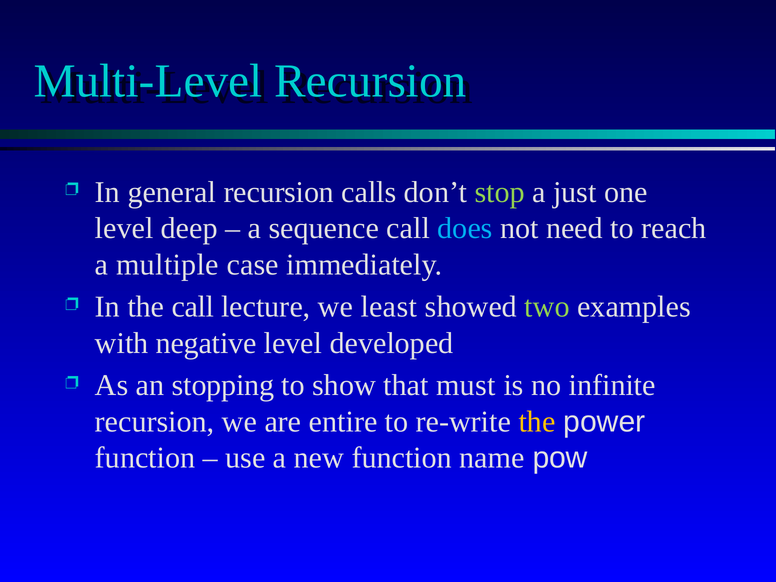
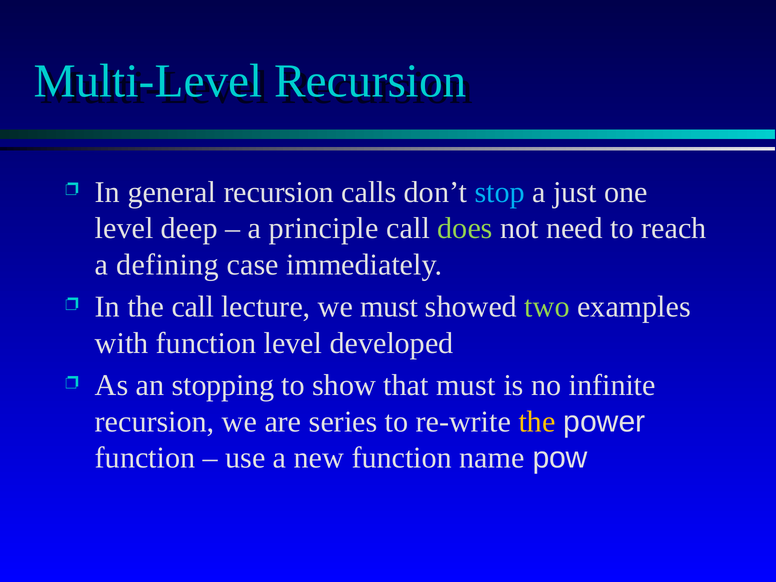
stop colour: light green -> light blue
sequence: sequence -> principle
does colour: light blue -> light green
multiple: multiple -> defining
we least: least -> must
with negative: negative -> function
entire: entire -> series
